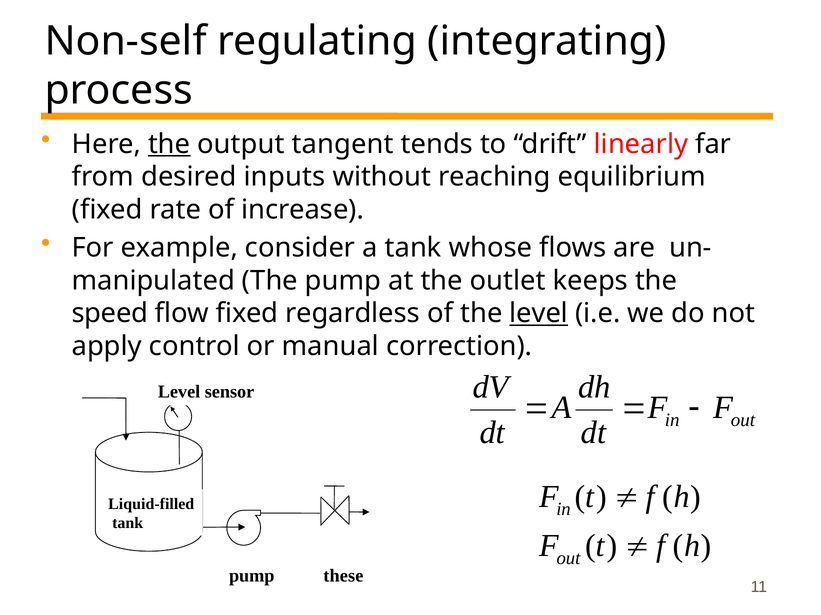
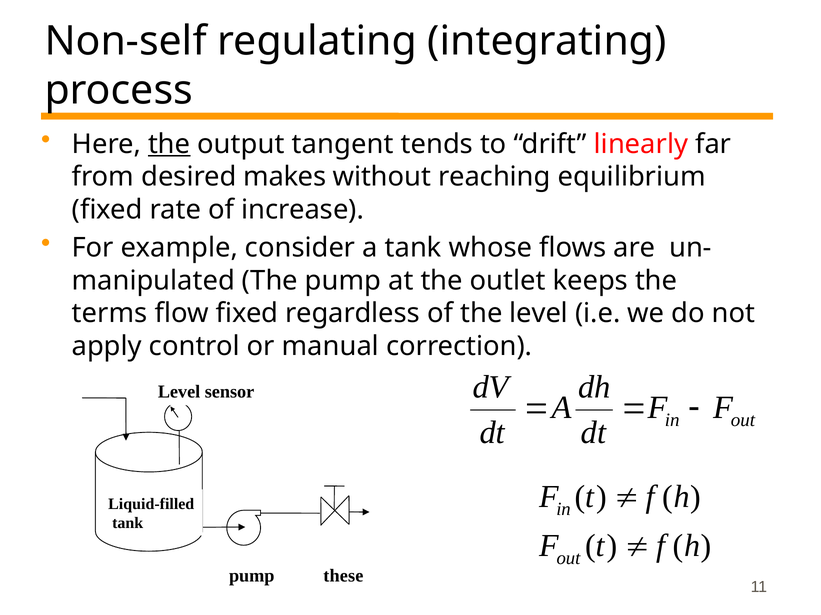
inputs: inputs -> makes
speed: speed -> terms
level at (539, 314) underline: present -> none
